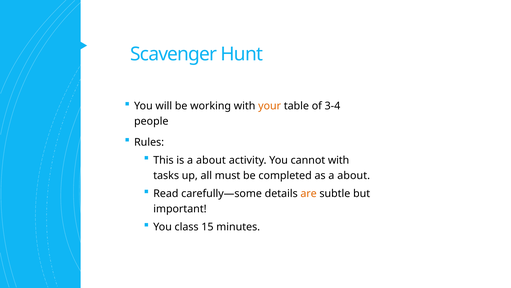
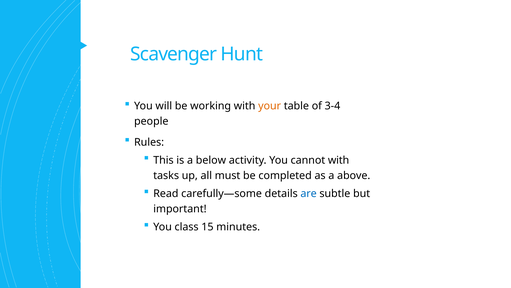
is a about: about -> below
as a about: about -> above
are colour: orange -> blue
